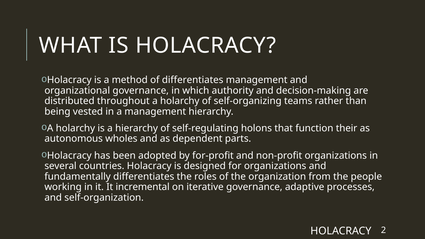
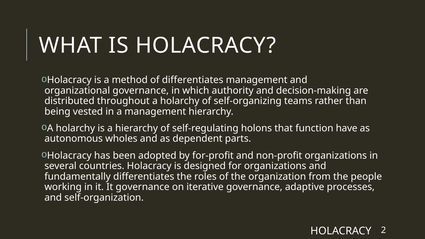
their: their -> have
It incremental: incremental -> governance
